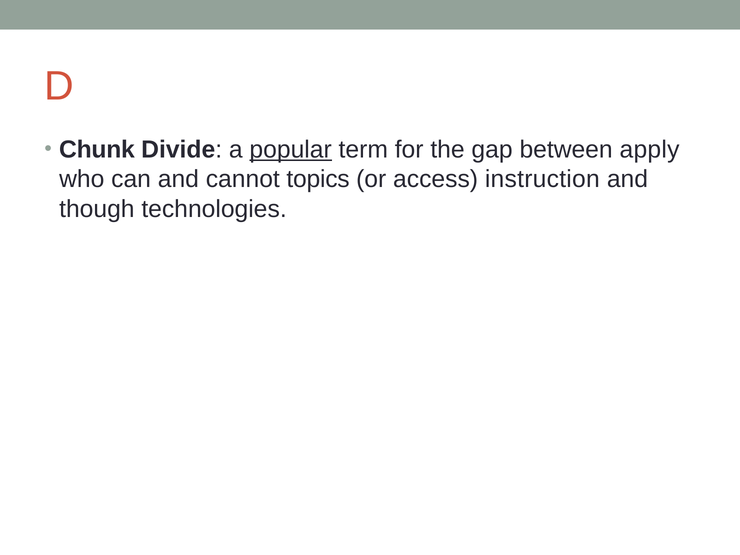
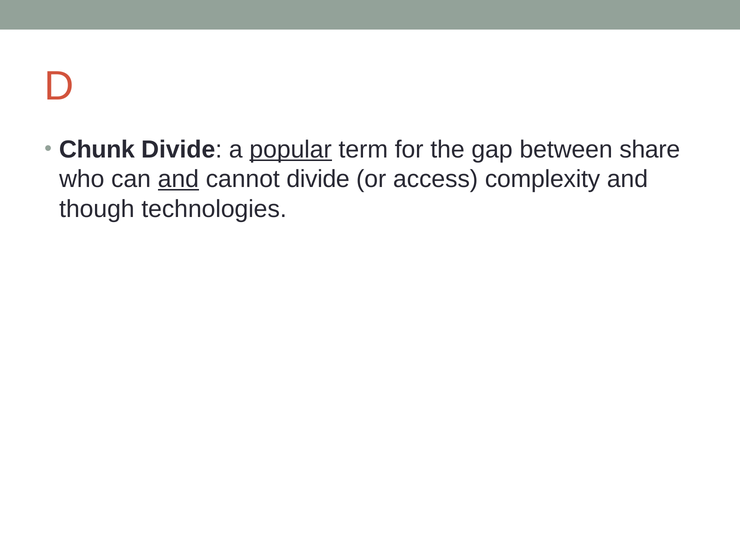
apply: apply -> share
and at (178, 179) underline: none -> present
cannot topics: topics -> divide
instruction: instruction -> complexity
